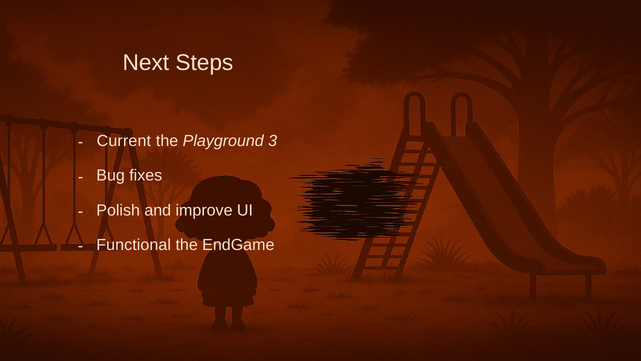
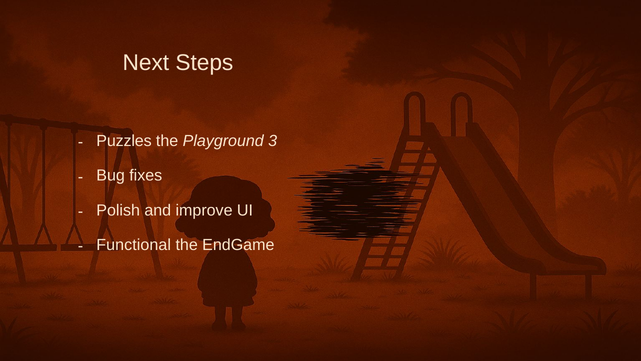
Current: Current -> Puzzles
